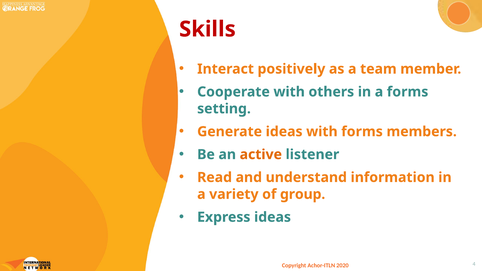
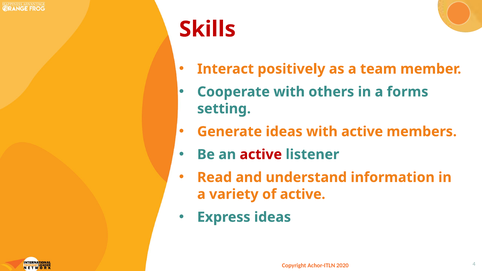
with forms: forms -> active
active at (261, 155) colour: orange -> red
of group: group -> active
